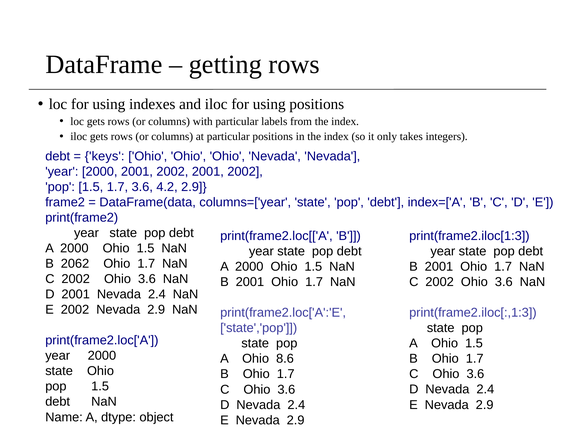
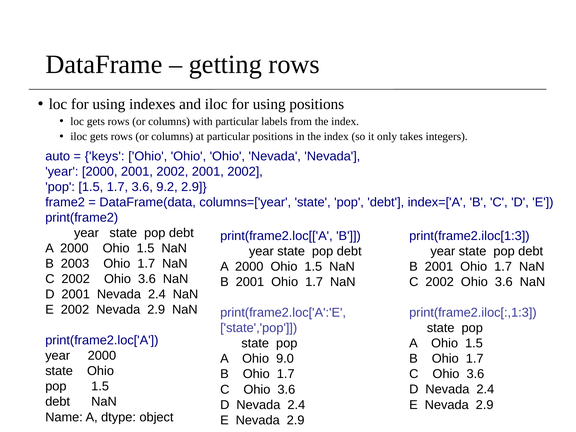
debt at (58, 156): debt -> auto
4.2: 4.2 -> 9.2
2062: 2062 -> 2003
8.6: 8.6 -> 9.0
